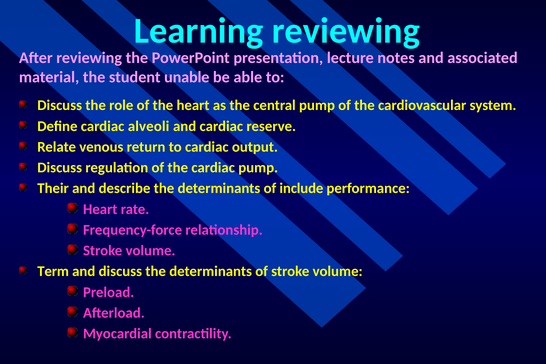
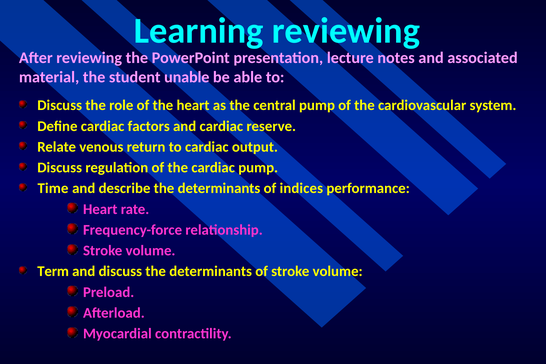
alveoli: alveoli -> factors
Their: Their -> Time
include: include -> indices
